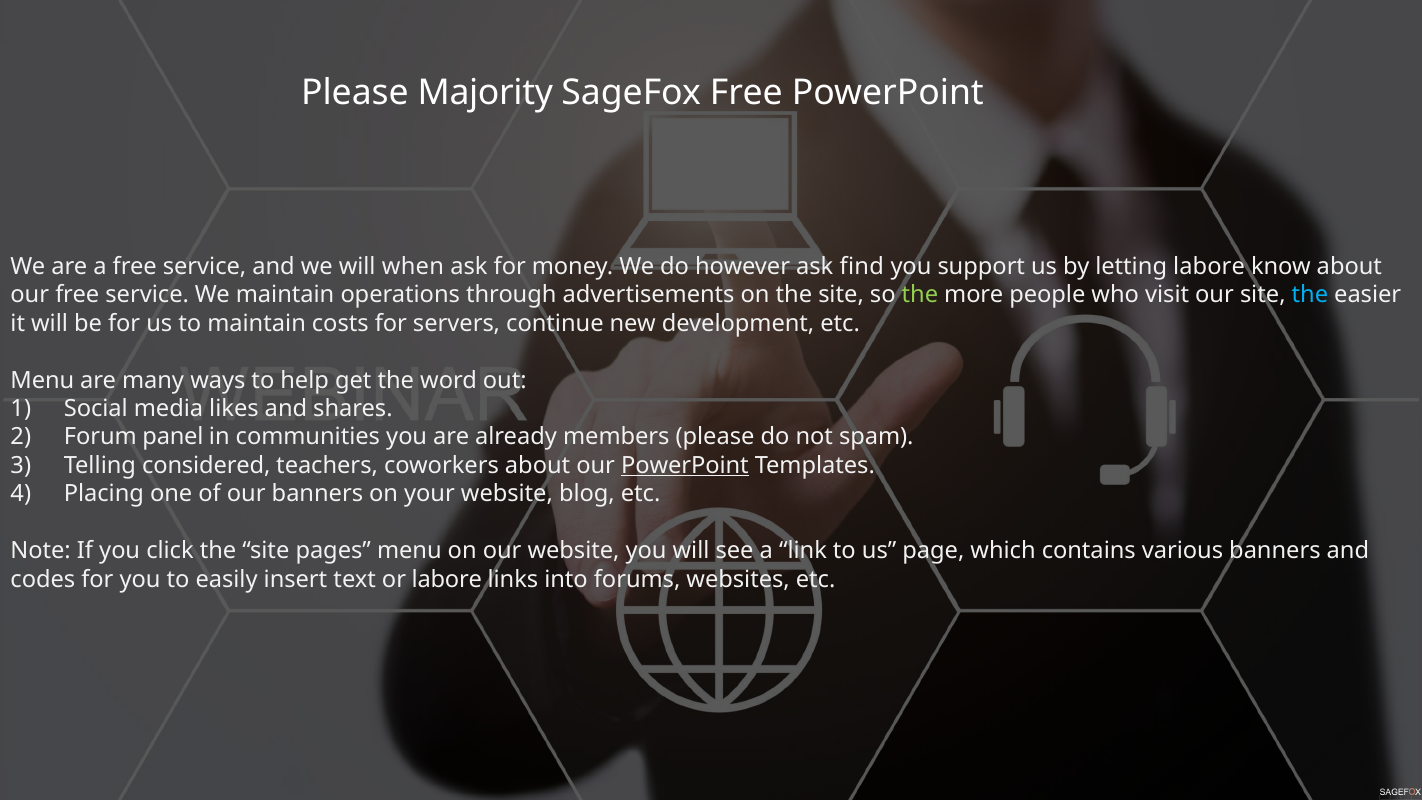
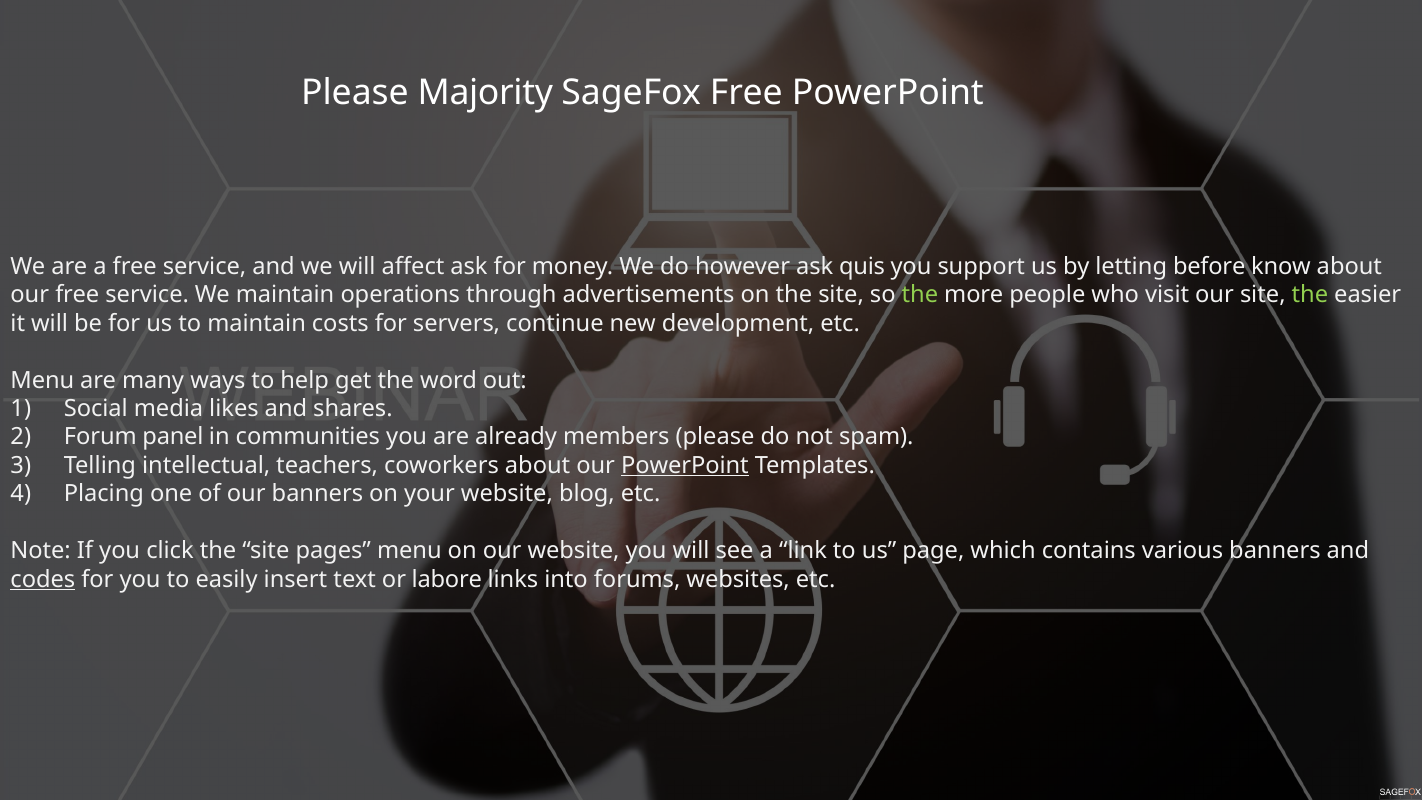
when: when -> affect
find: find -> quis
letting labore: labore -> before
the at (1310, 295) colour: light blue -> light green
considered: considered -> intellectual
codes underline: none -> present
